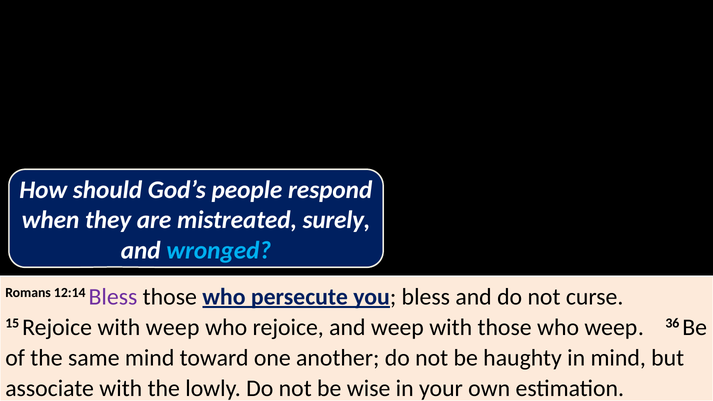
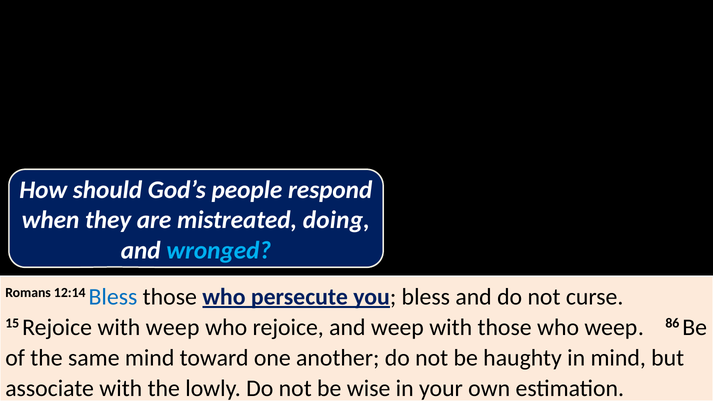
surely: surely -> doing
Bless at (113, 297) colour: purple -> blue
36: 36 -> 86
